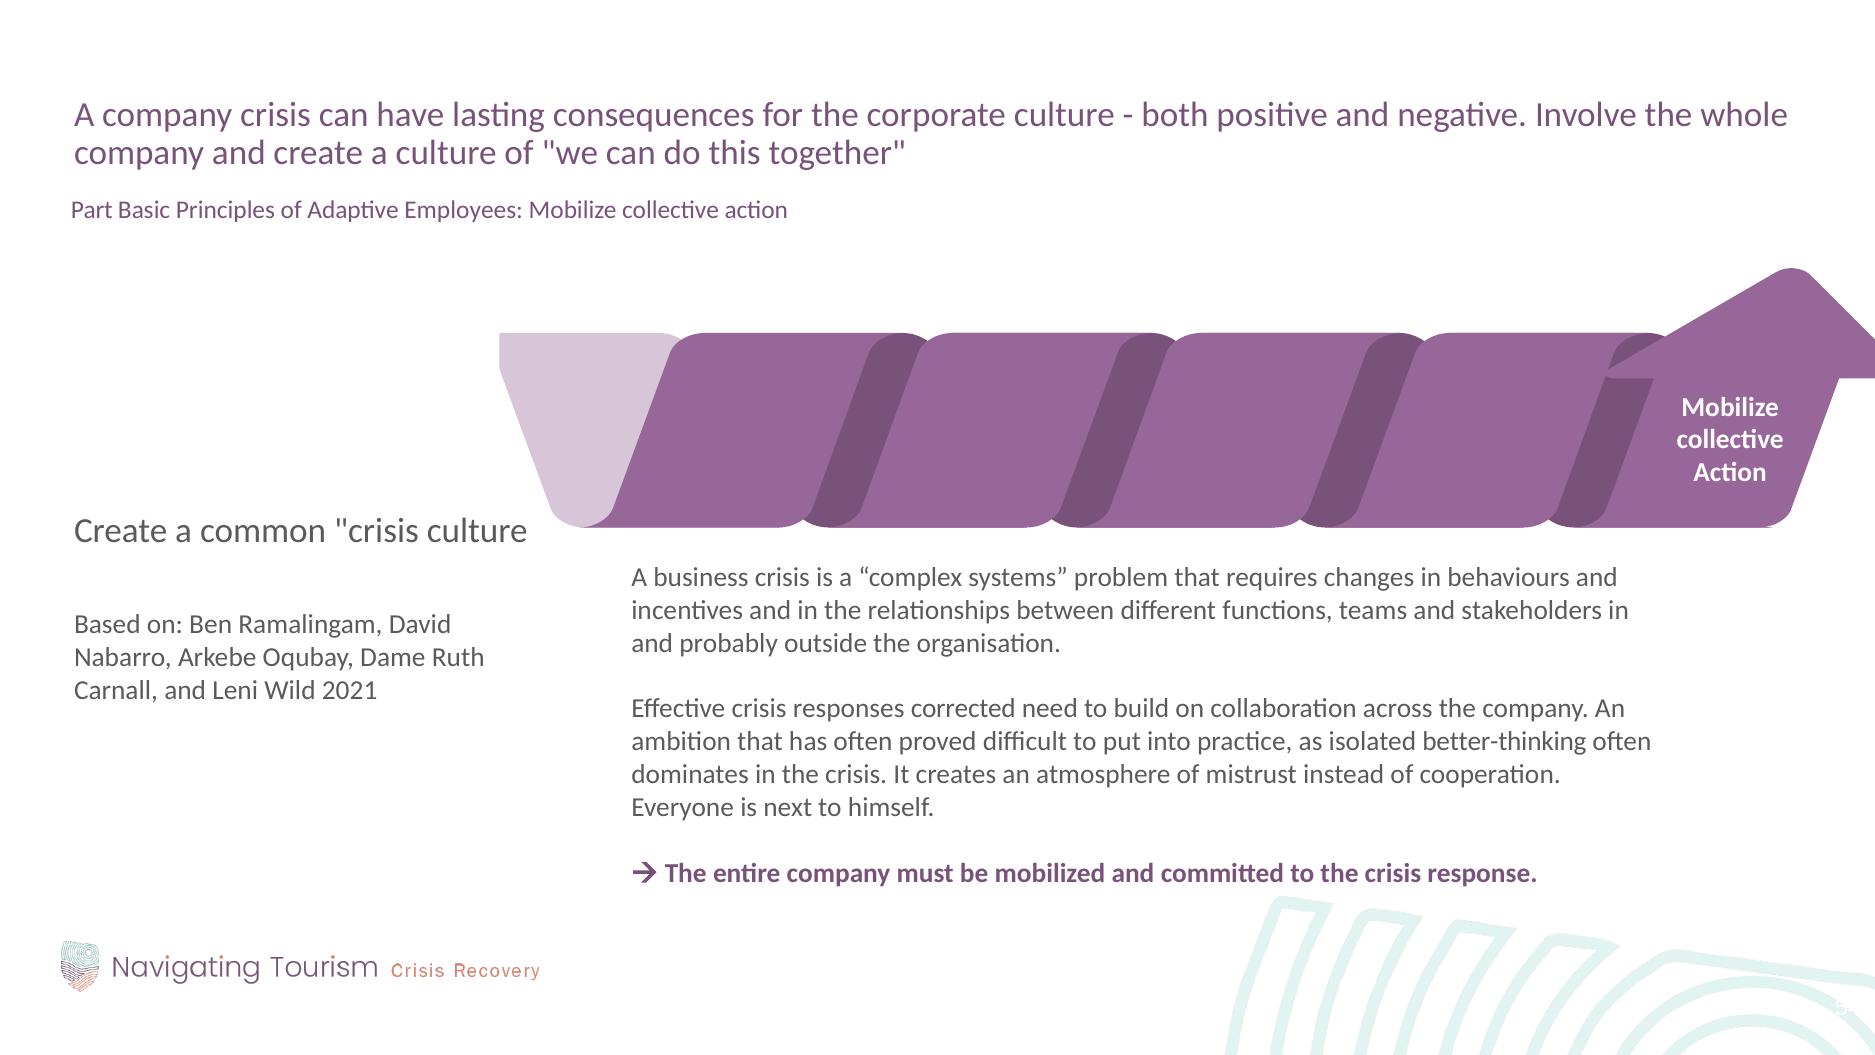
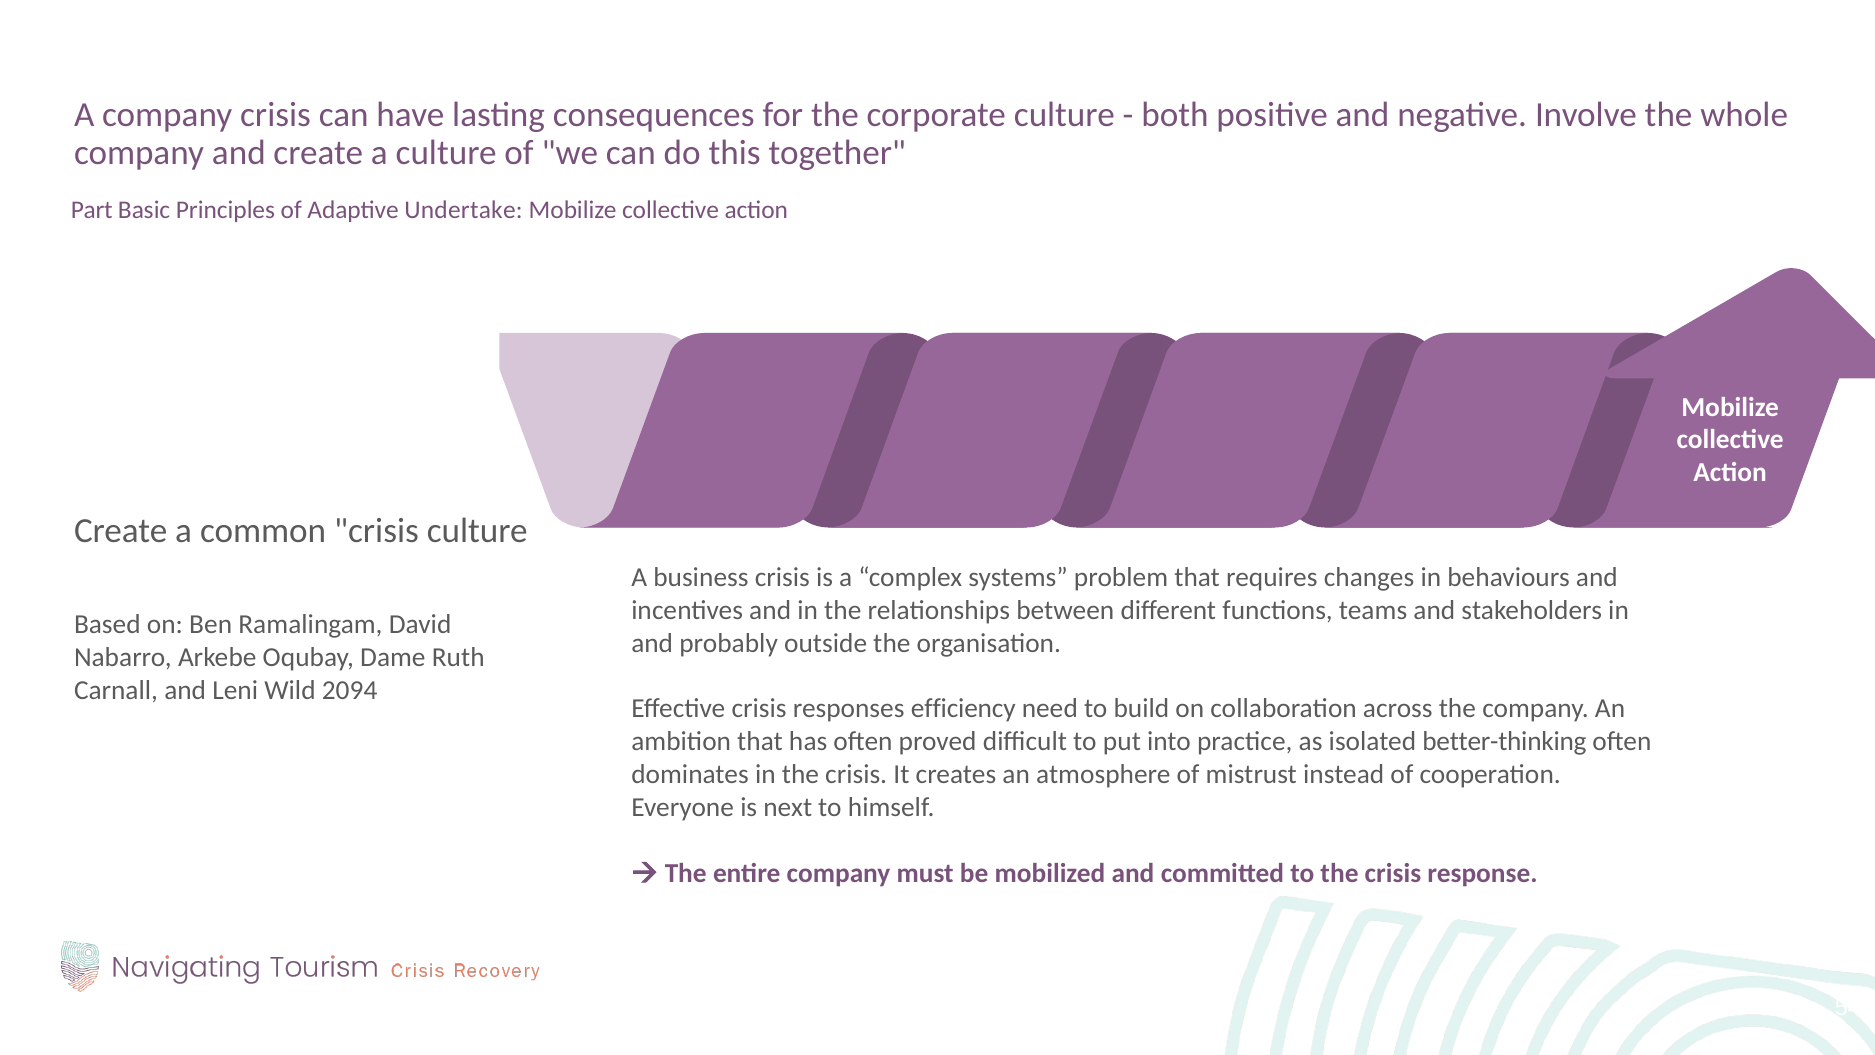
Employees: Employees -> Undertake
2021: 2021 -> 2094
corrected: corrected -> efficiency
